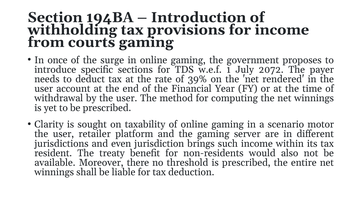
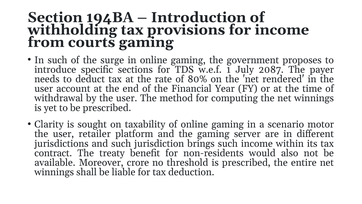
In once: once -> such
2072: 2072 -> 2087
39%: 39% -> 80%
and even: even -> such
resident: resident -> contract
there: there -> crore
